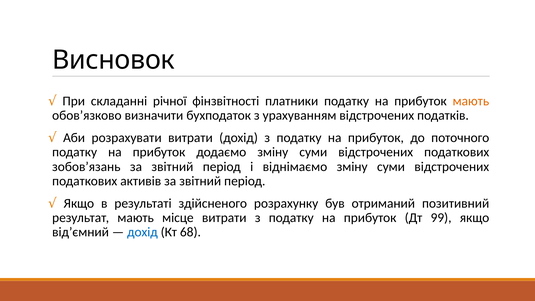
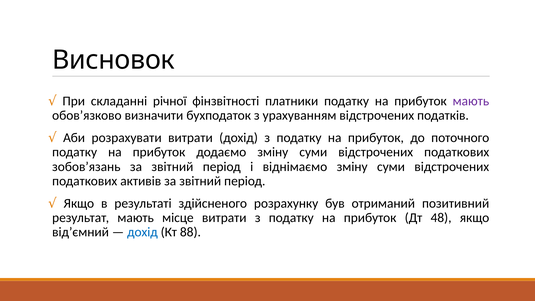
мають at (471, 101) colour: orange -> purple
99: 99 -> 48
68: 68 -> 88
